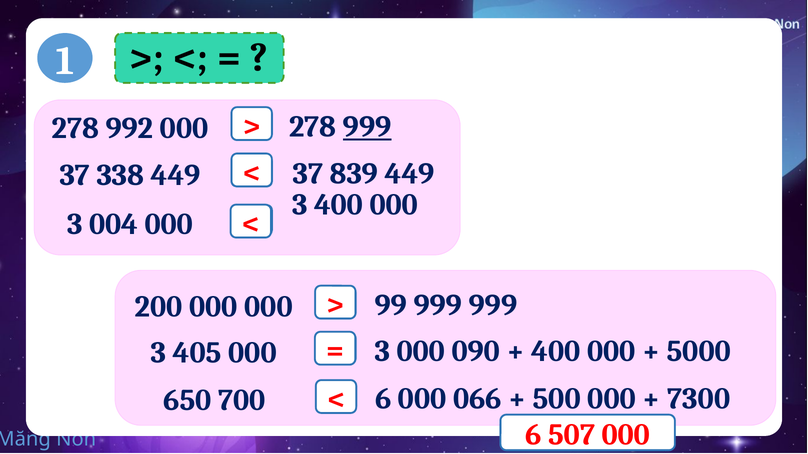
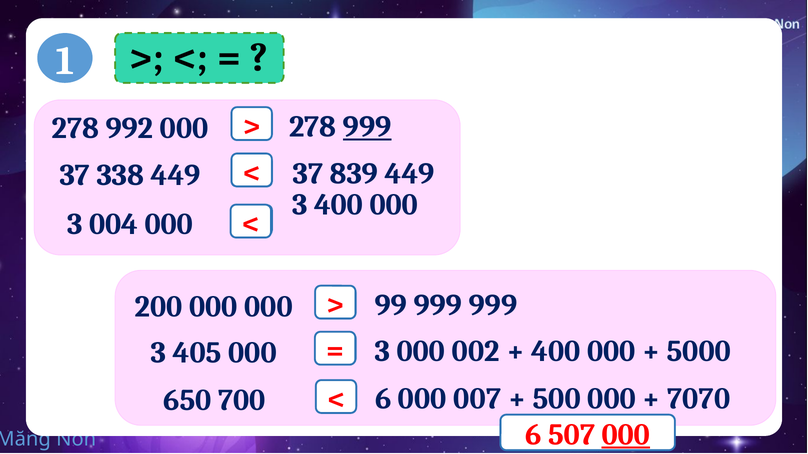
090: 090 -> 002
066: 066 -> 007
7300: 7300 -> 7070
000 at (626, 435) underline: none -> present
